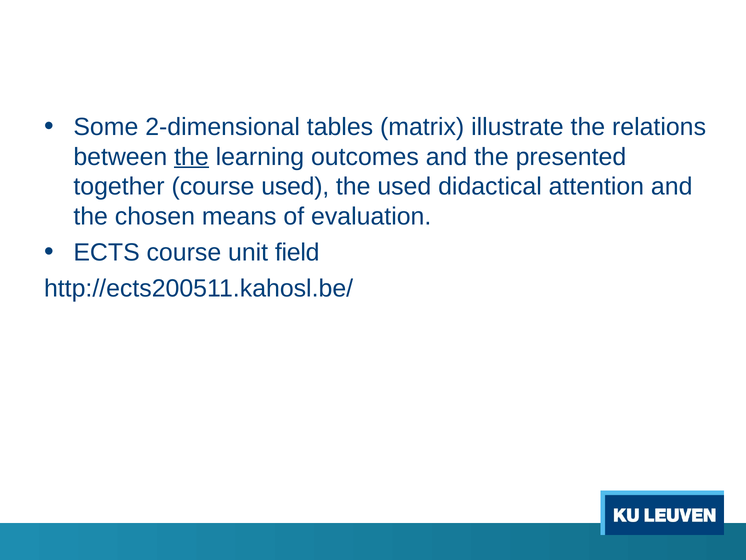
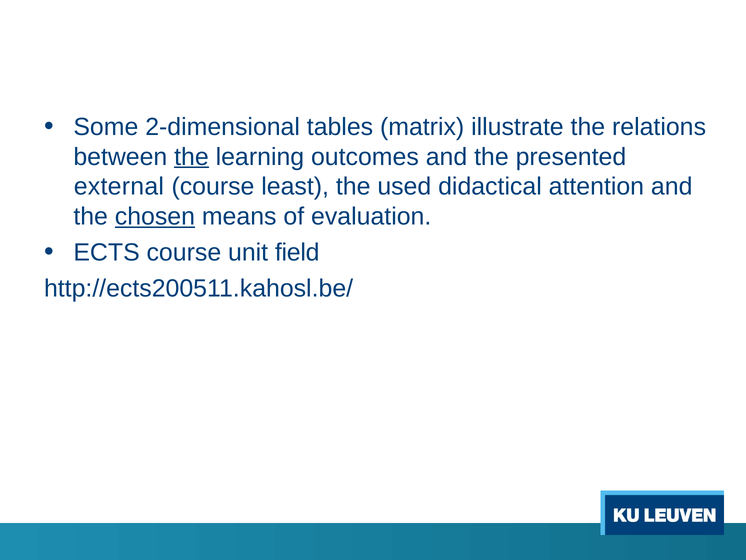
together: together -> external
course used: used -> least
chosen underline: none -> present
